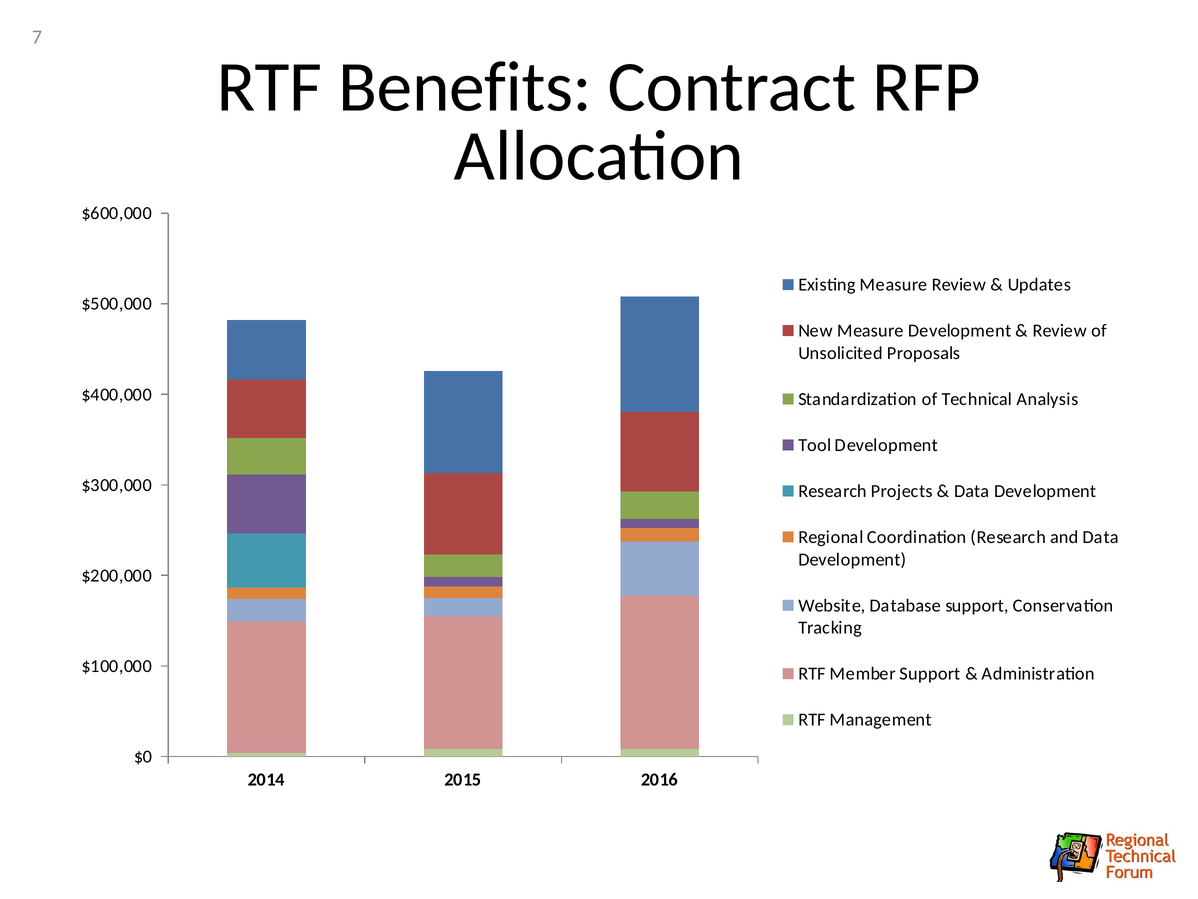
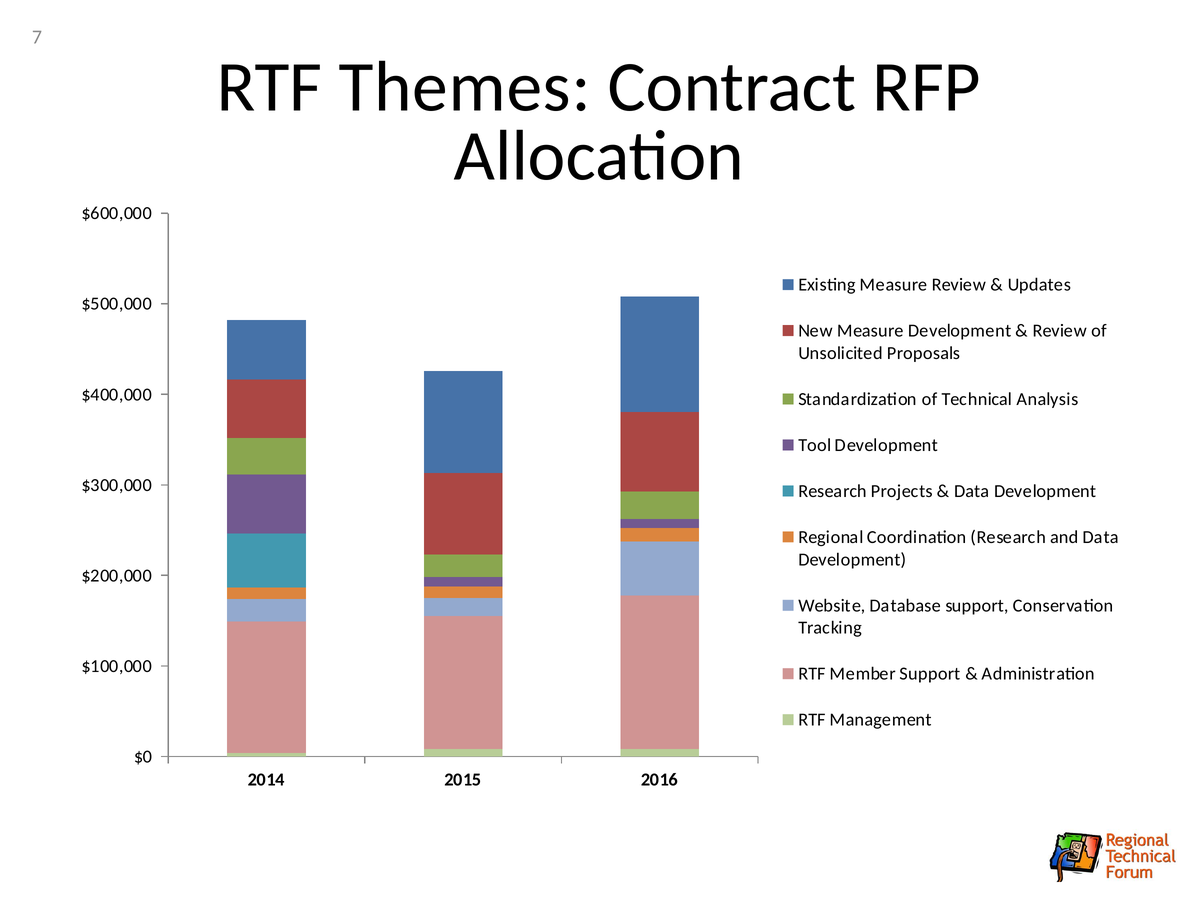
Benefits: Benefits -> Themes
